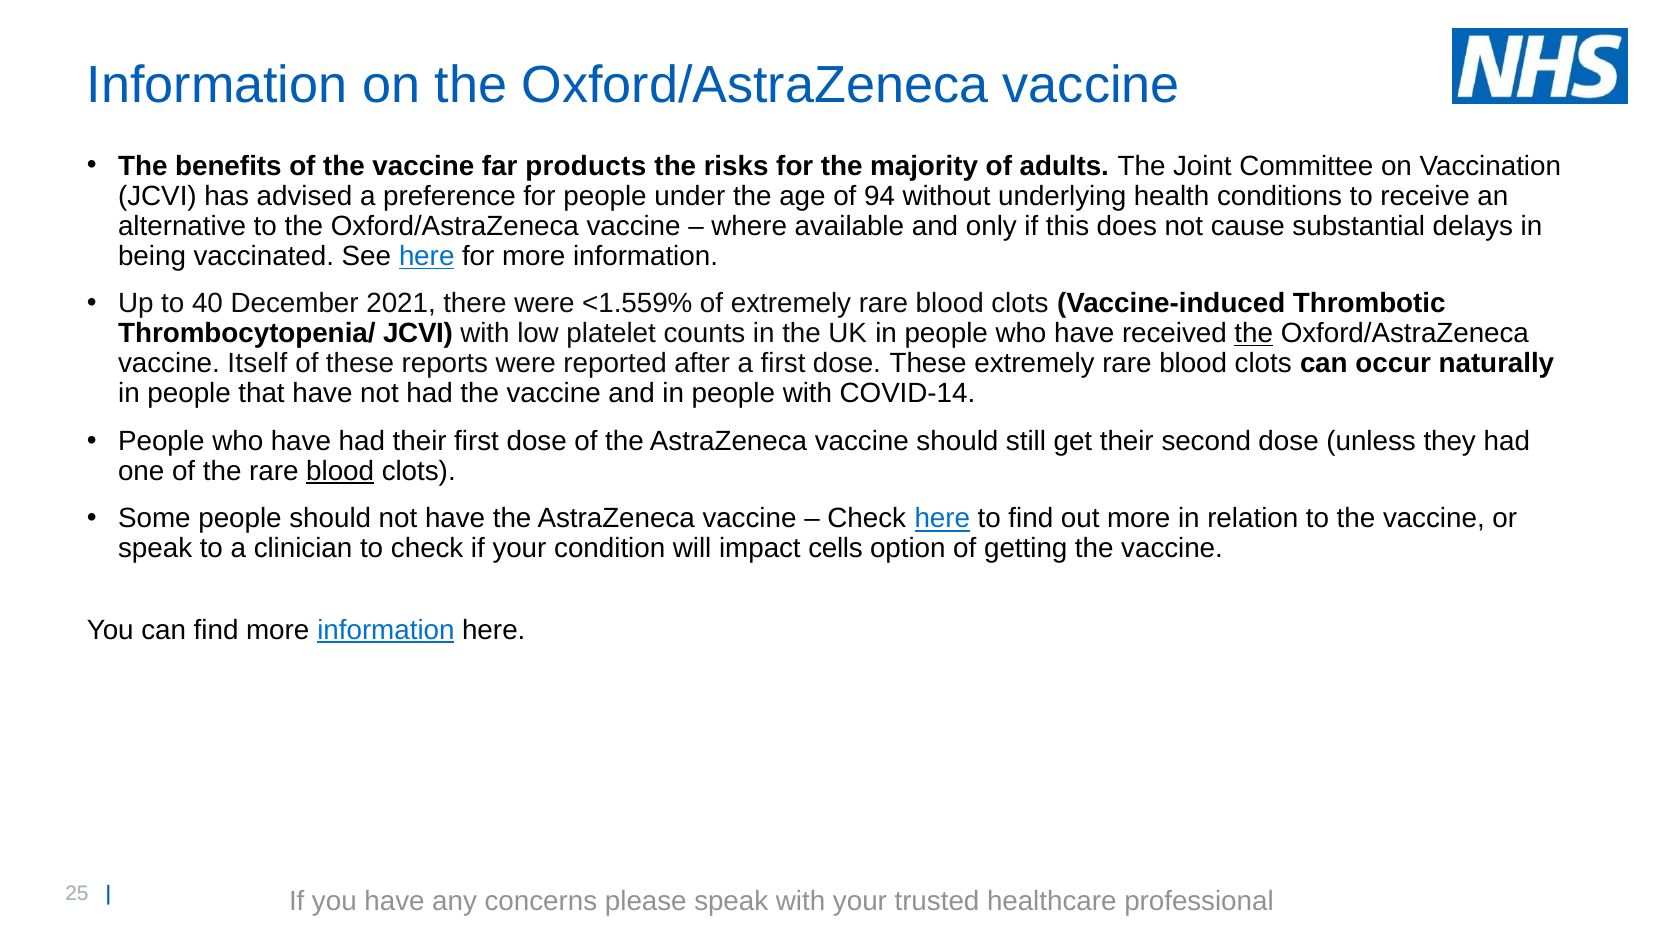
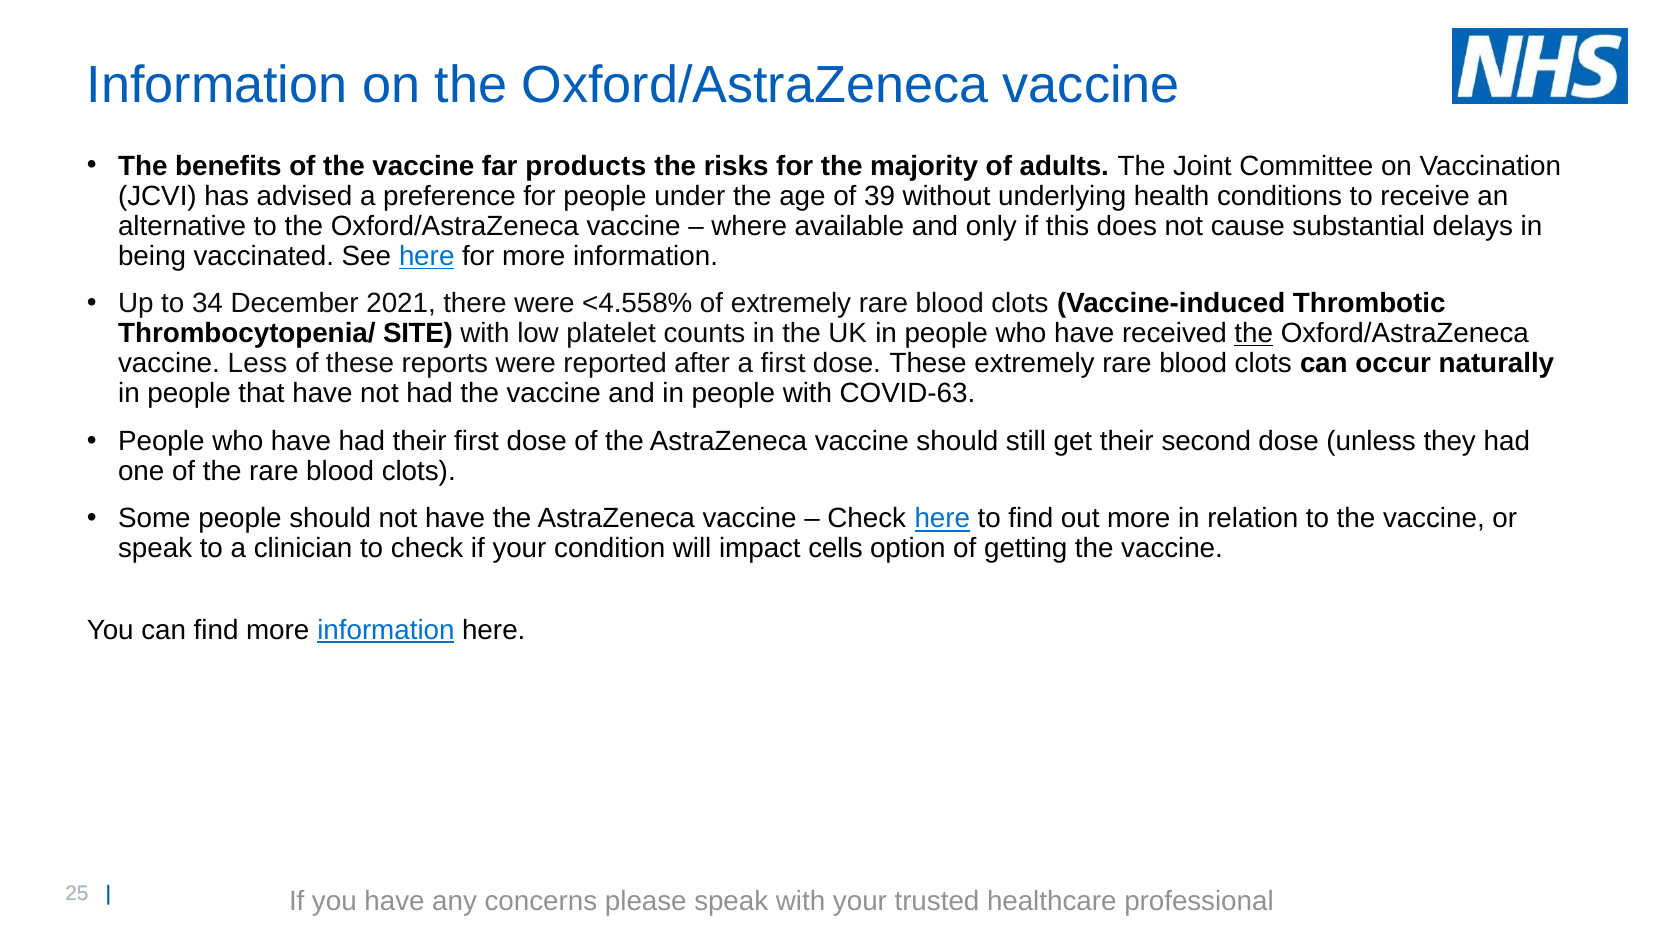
94: 94 -> 39
40: 40 -> 34
<1.559%: <1.559% -> <4.558%
Thrombocytopenia/ JCVI: JCVI -> SITE
Itself: Itself -> Less
COVID-14: COVID-14 -> COVID-63
blood at (340, 471) underline: present -> none
